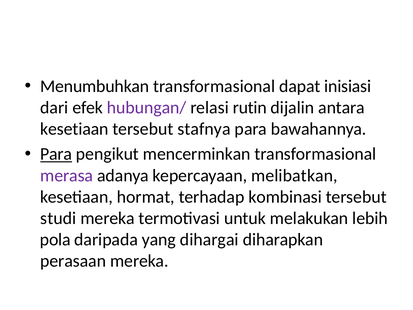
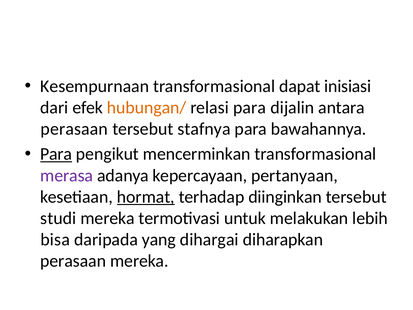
Menumbuhkan: Menumbuhkan -> Kesempurnaan
hubungan/ colour: purple -> orange
relasi rutin: rutin -> para
kesetiaan at (74, 129): kesetiaan -> perasaan
melibatkan: melibatkan -> pertanyaan
hormat underline: none -> present
kombinasi: kombinasi -> diinginkan
pola: pola -> bisa
